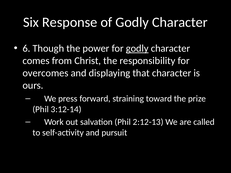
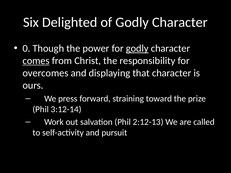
Response: Response -> Delighted
6: 6 -> 0
comes underline: none -> present
